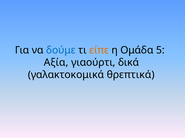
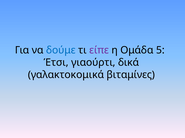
είπε colour: orange -> purple
Αξία: Αξία -> Έτσι
θρεπτικά: θρεπτικά -> βιταμίνες
